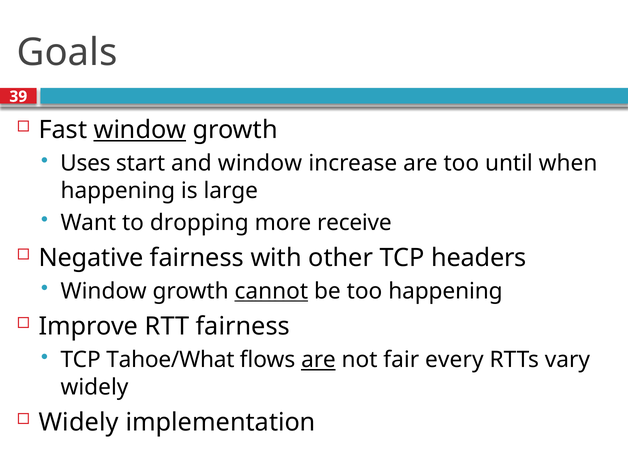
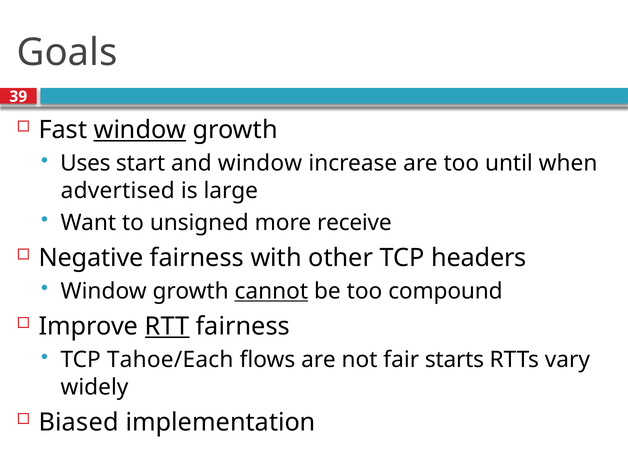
happening at (118, 191): happening -> advertised
dropping: dropping -> unsigned
too happening: happening -> compound
RTT underline: none -> present
Tahoe/What: Tahoe/What -> Tahoe/Each
are at (318, 360) underline: present -> none
every: every -> starts
Widely at (79, 422): Widely -> Biased
